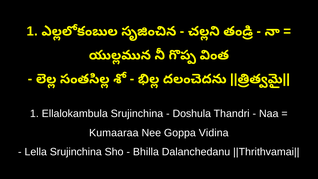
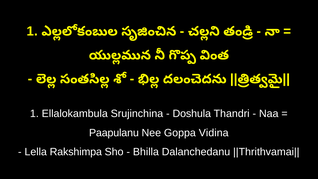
Kumaaraa: Kumaaraa -> Paapulanu
Lella Srujinchina: Srujinchina -> Rakshimpa
